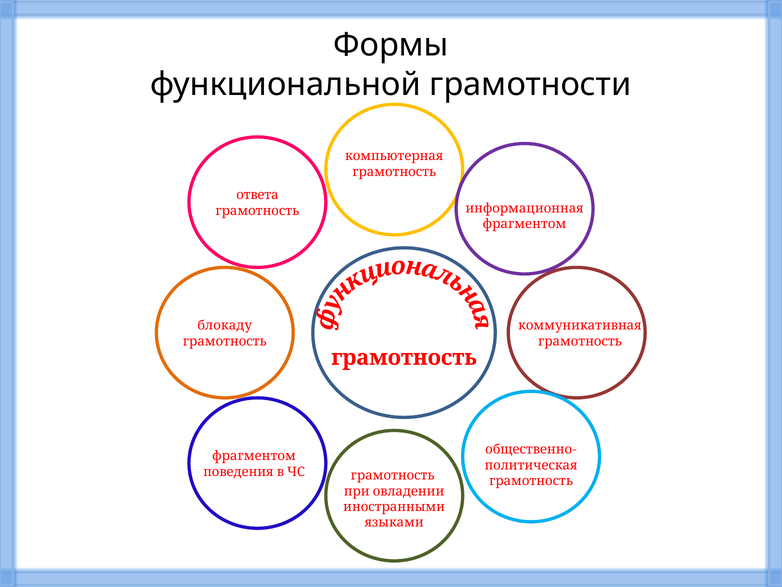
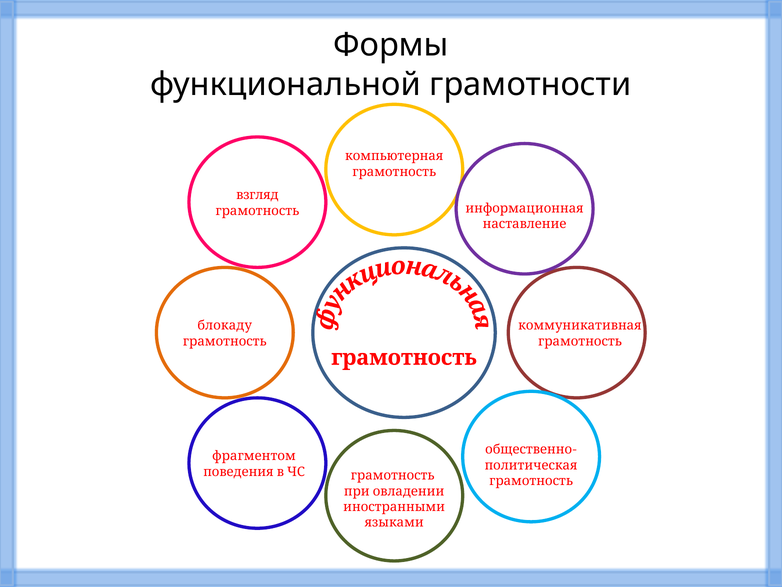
ответа: ответа -> взгляд
фрагментом at (524, 224): фрагментом -> наставление
